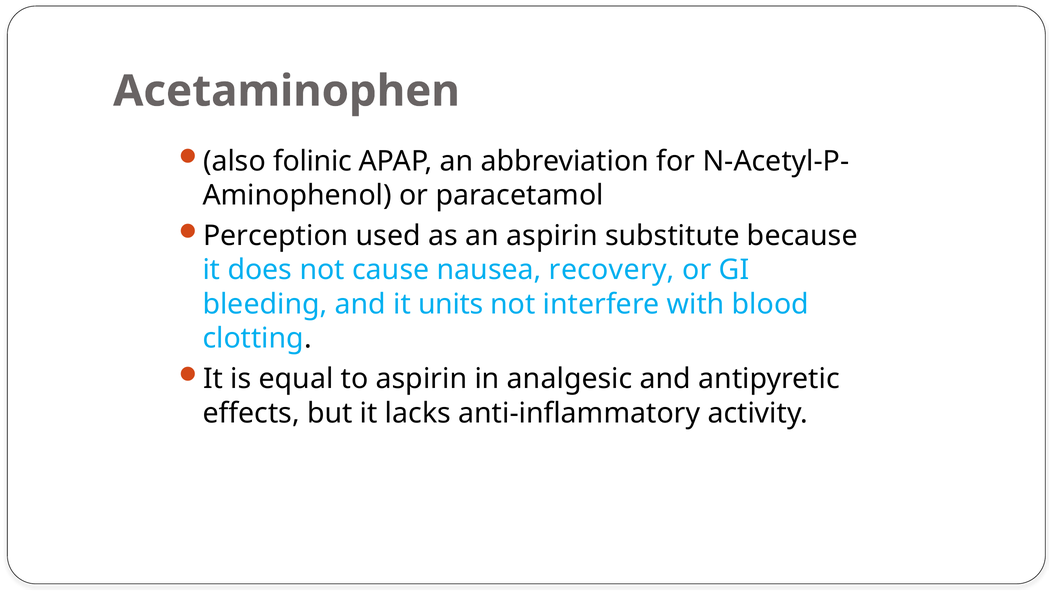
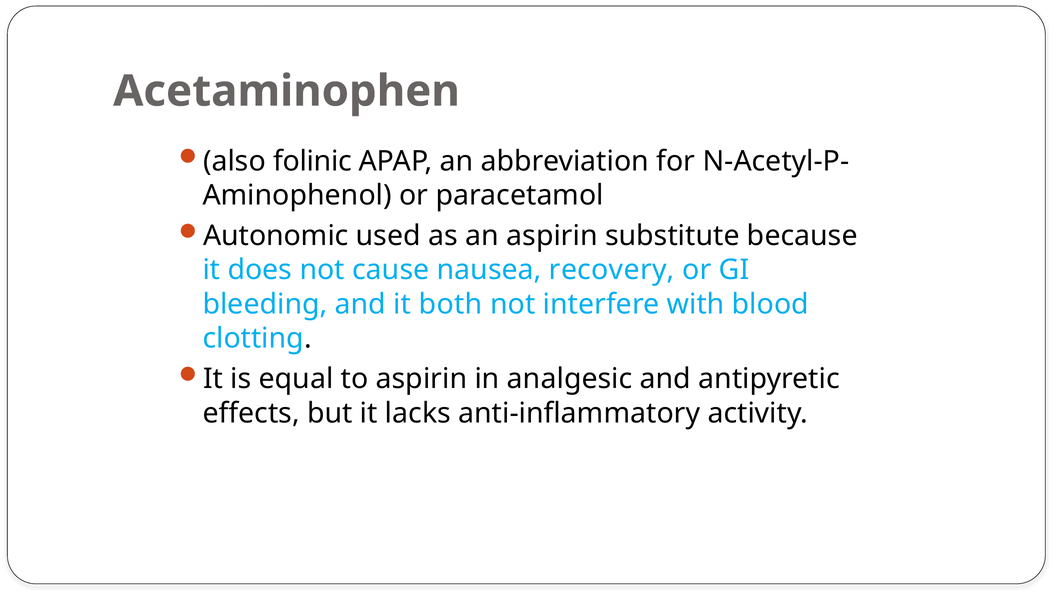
Perception: Perception -> Autonomic
units: units -> both
